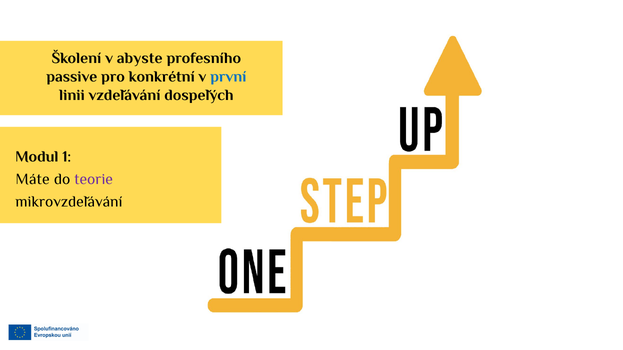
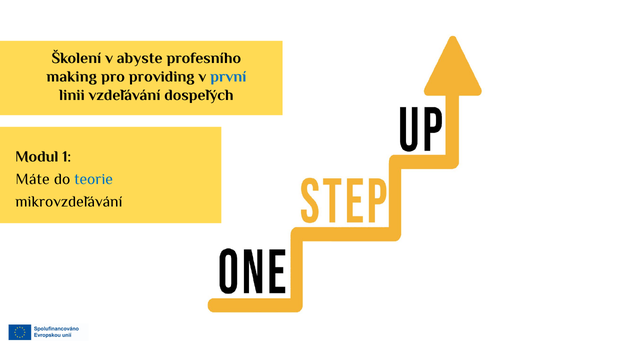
passive: passive -> making
konkrétní: konkrétní -> providing
teorie colour: purple -> blue
